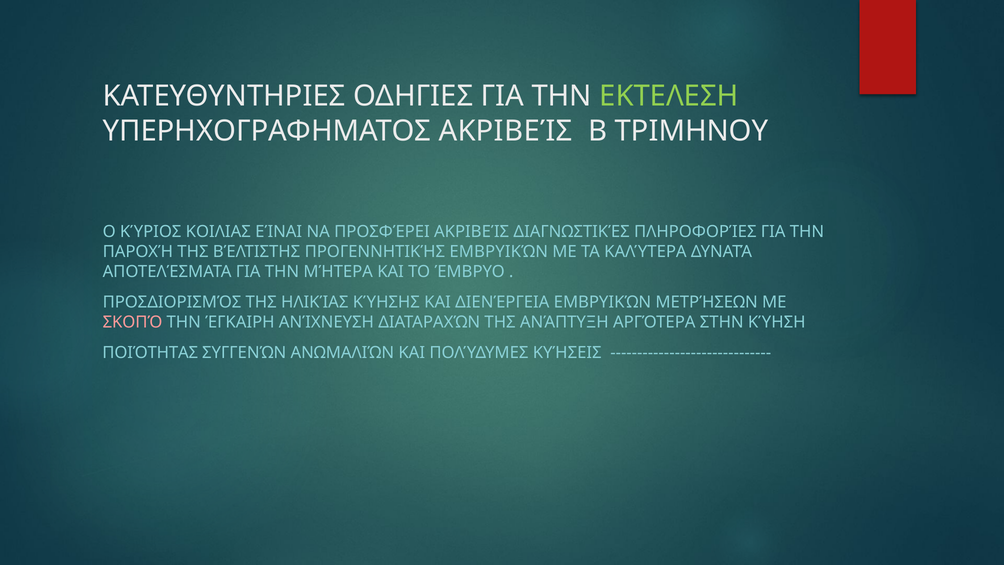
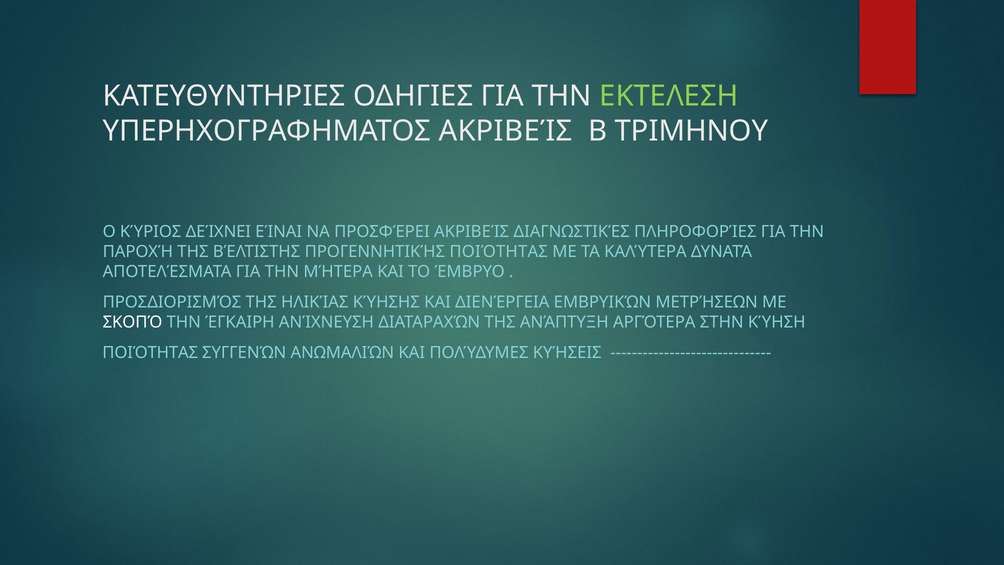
ΚΟΙΛΙΑΣ: ΚΟΙΛΙΑΣ -> ΔΕΊΧΝΕΙ
ΠΡΟΓΕΝΝΗΤΙΚΉΣ ΕΜΒΡΥΙΚΏΝ: ΕΜΒΡΥΙΚΏΝ -> ΠΟΙΌΤΗΤΑΣ
ΣΚΟΠΌ colour: pink -> white
